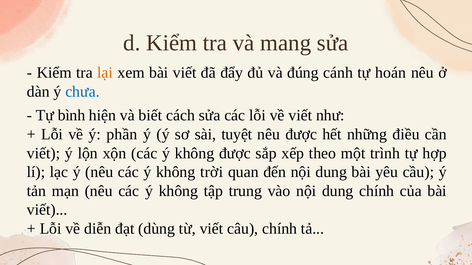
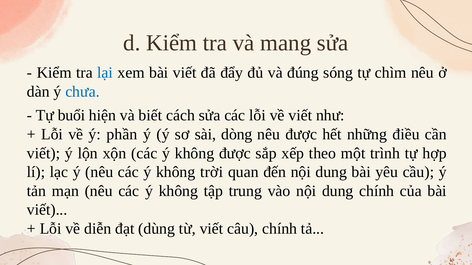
lại colour: orange -> blue
cánh: cánh -> sóng
hoán: hoán -> chìm
bình: bình -> buổi
tuyệt: tuyệt -> dòng
